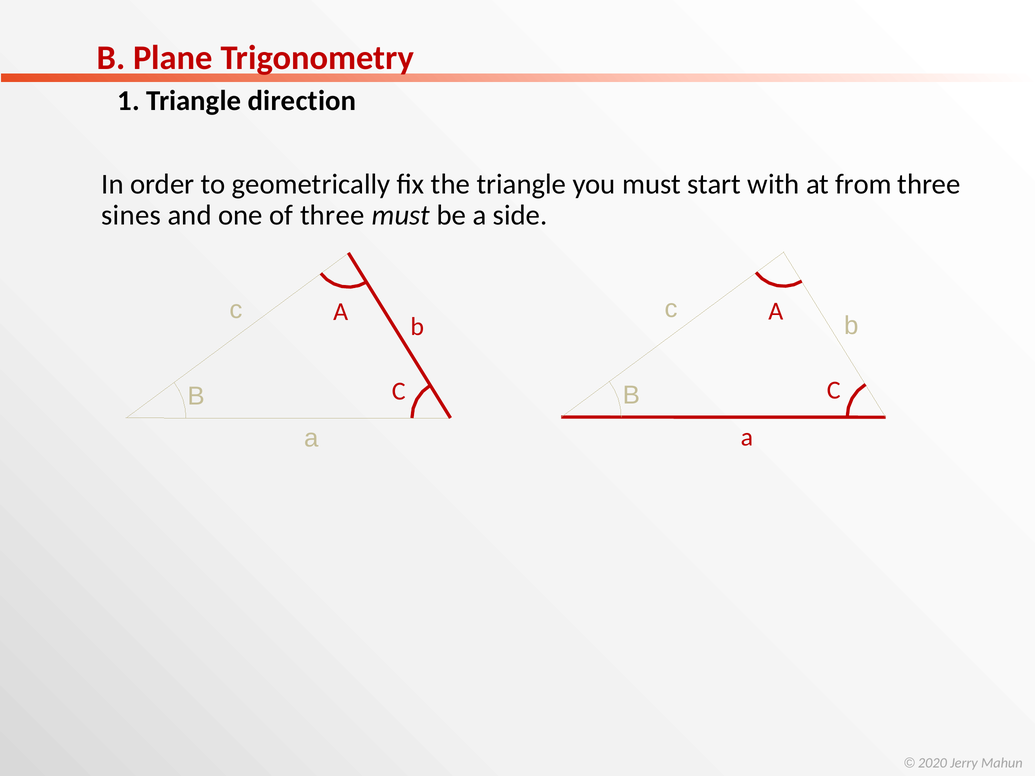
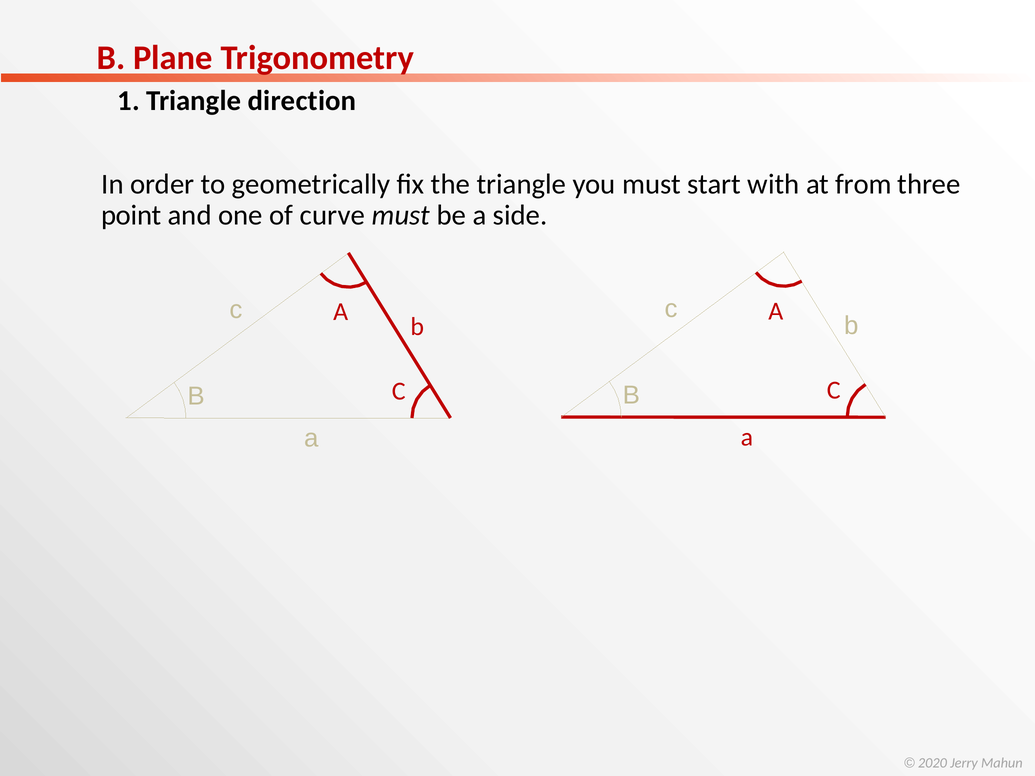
sines: sines -> point
of three: three -> curve
